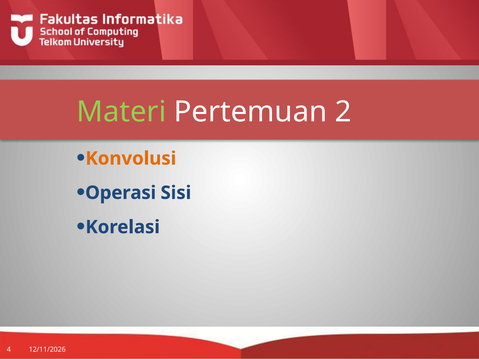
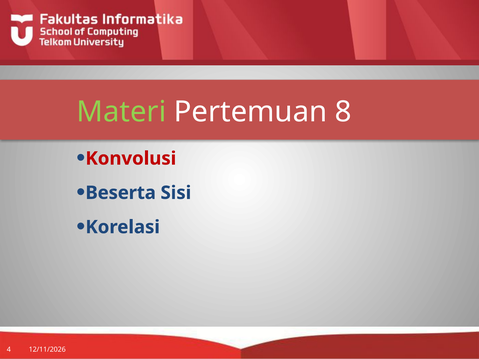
2: 2 -> 8
Konvolusi colour: orange -> red
Operasi: Operasi -> Beserta
